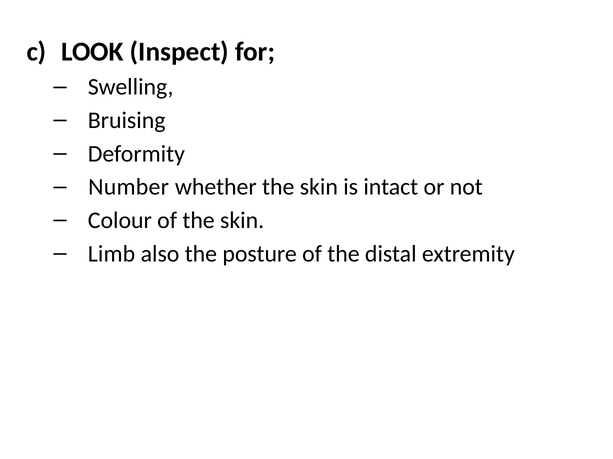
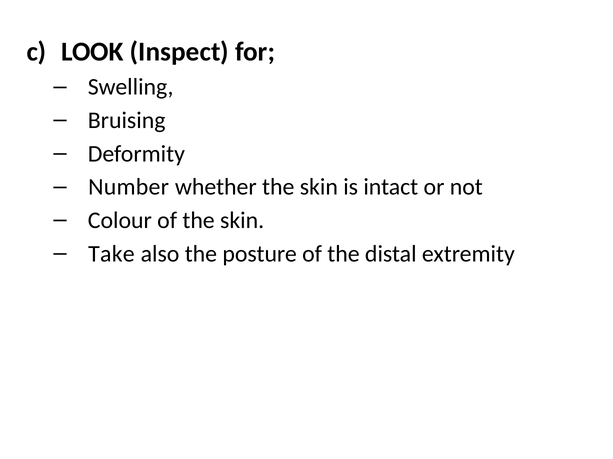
Limb: Limb -> Take
